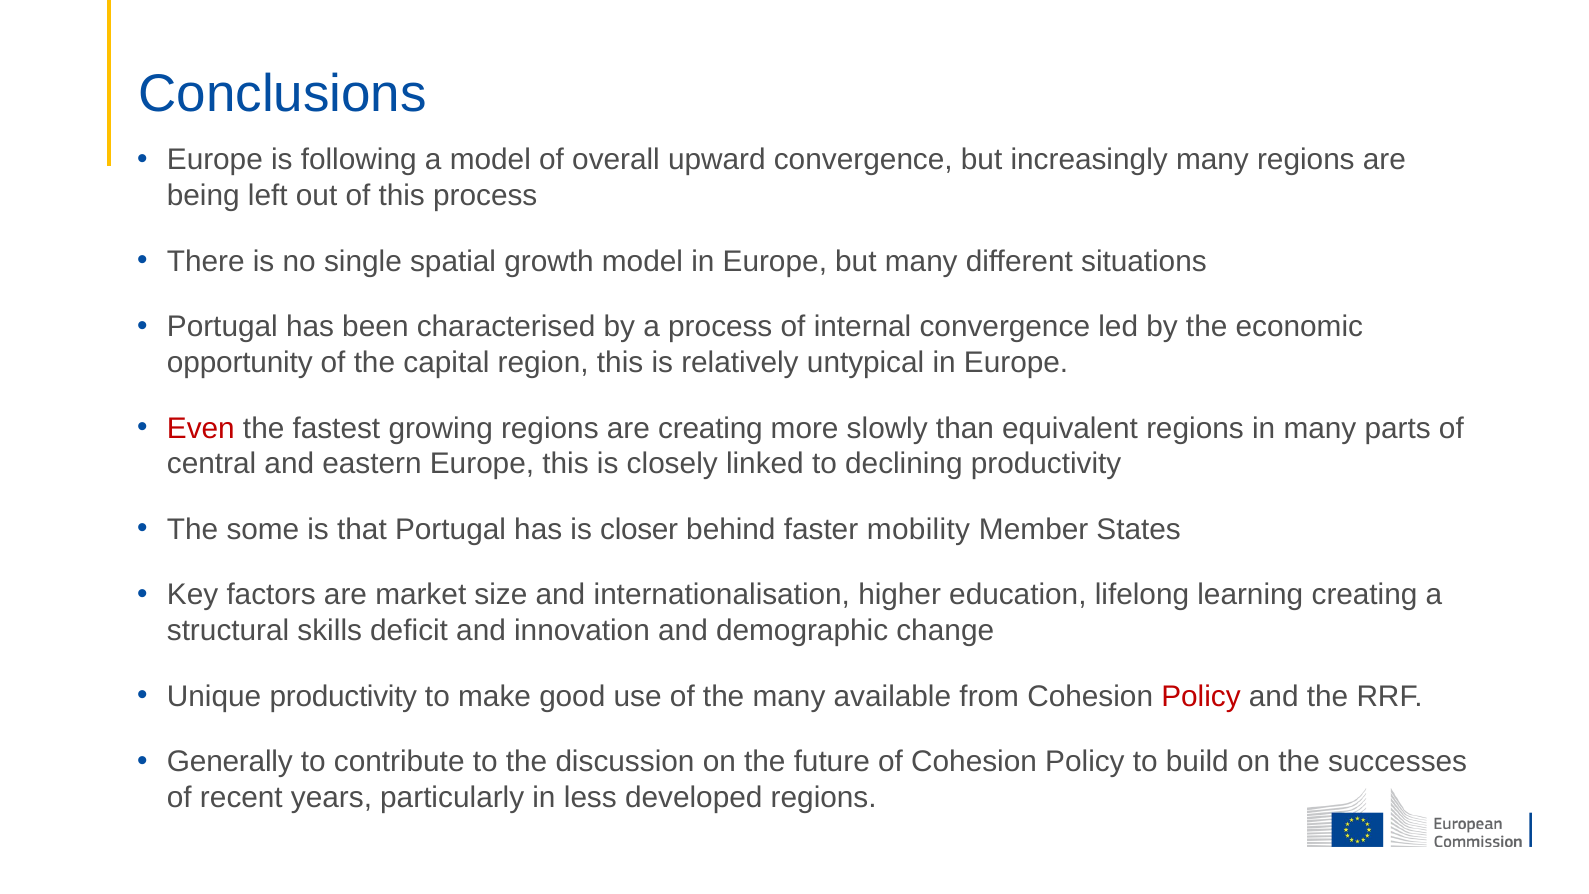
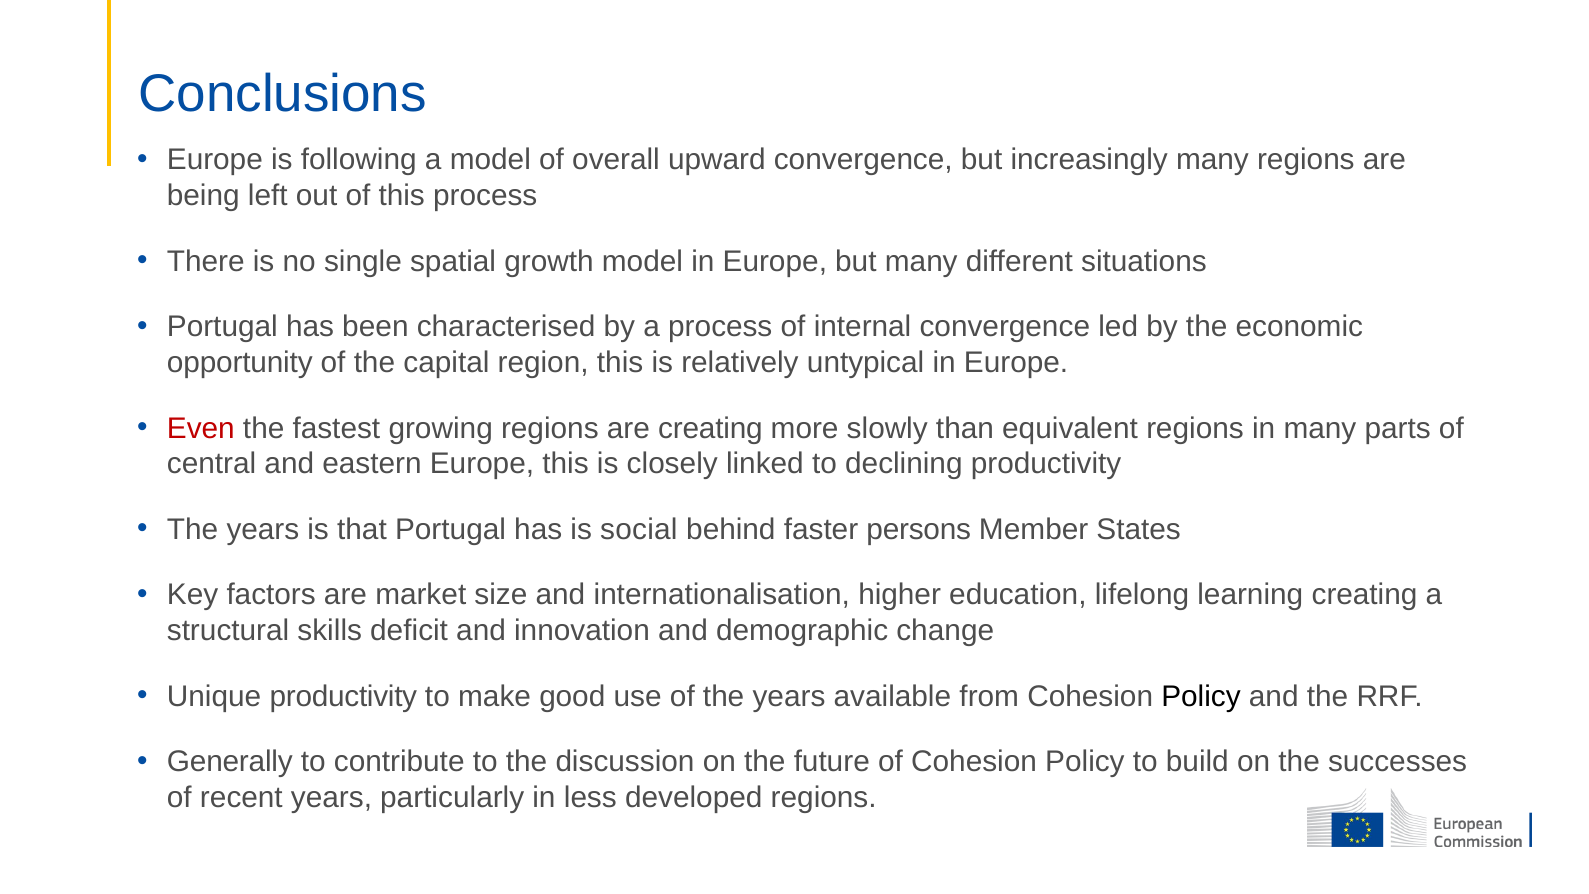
some at (263, 529): some -> years
closer: closer -> social
mobility: mobility -> persons
of the many: many -> years
Policy at (1201, 696) colour: red -> black
